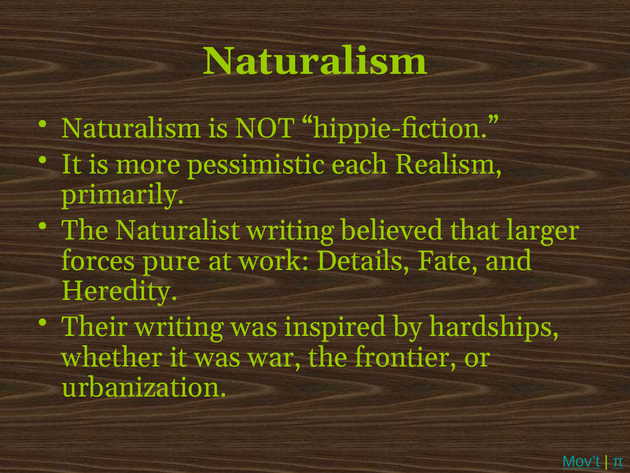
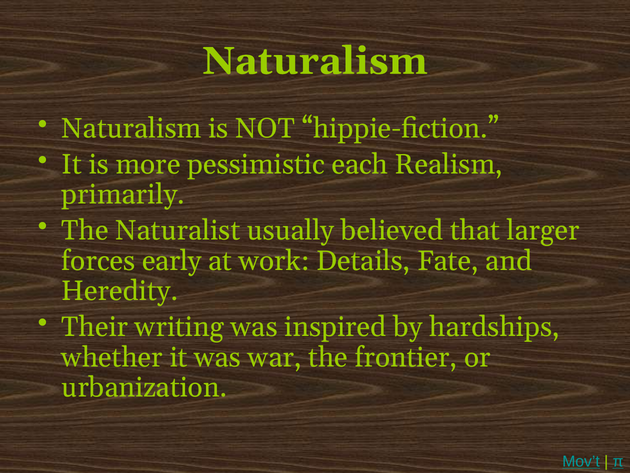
Naturalist writing: writing -> usually
pure: pure -> early
